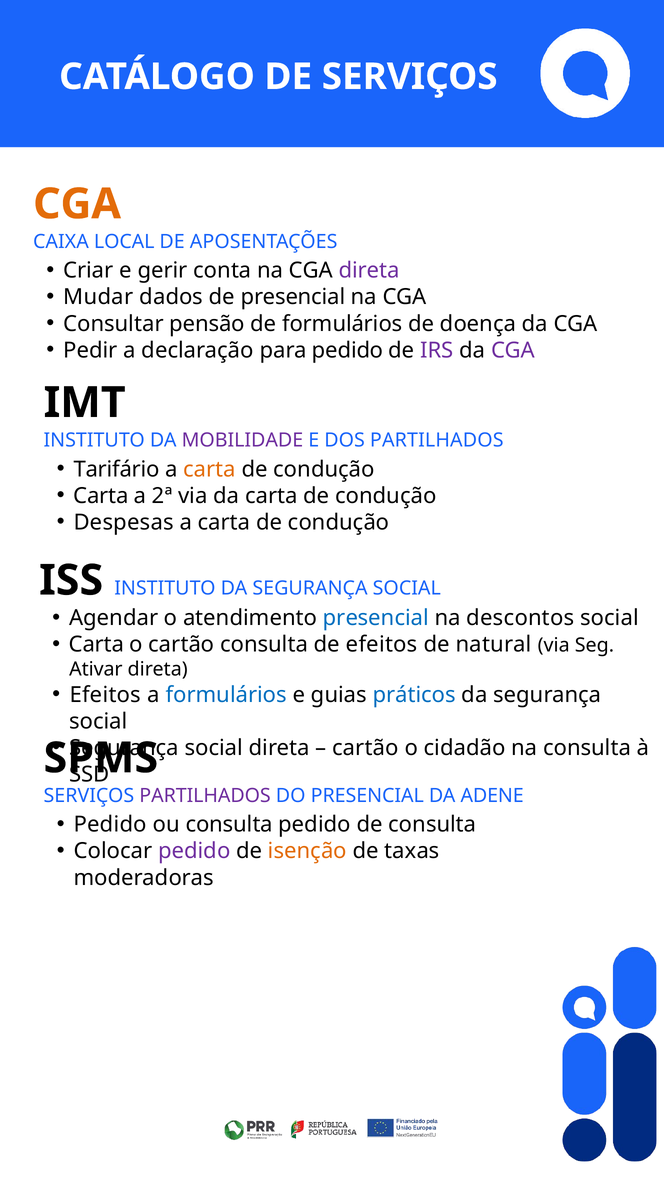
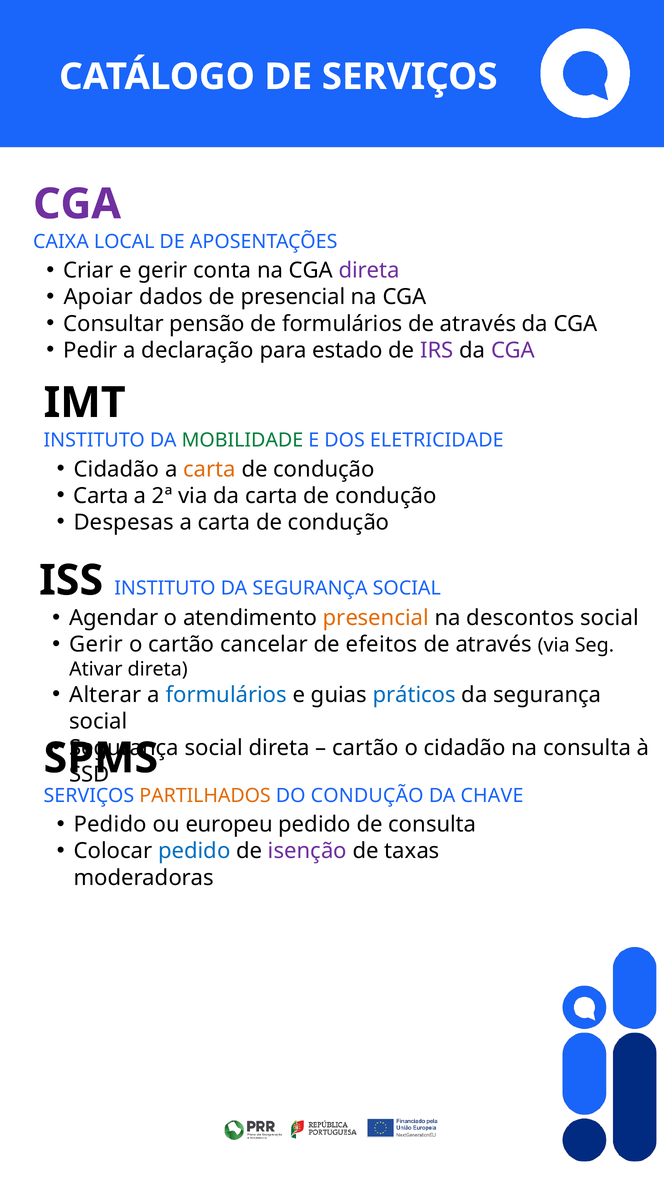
CGA at (77, 204) colour: orange -> purple
Mudar: Mudar -> Apoiar
doença at (478, 324): doença -> através
para pedido: pedido -> estado
MOBILIDADE colour: purple -> green
DOS PARTILHADOS: PARTILHADOS -> ELETRICIDADE
Tarifário at (117, 469): Tarifário -> Cidadão
presencial at (376, 618) colour: blue -> orange
Carta at (96, 645): Carta -> Gerir
cartão consulta: consulta -> cancelar
natural at (494, 645): natural -> através
Efeitos at (105, 695): Efeitos -> Alterar
PARTILHADOS at (205, 796) colour: purple -> orange
DO PRESENCIAL: PRESENCIAL -> CONDUÇÃO
ADENE: ADENE -> CHAVE
ou consulta: consulta -> europeu
pedido at (194, 851) colour: purple -> blue
isenção colour: orange -> purple
